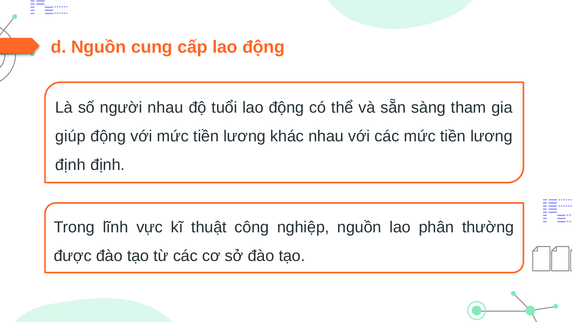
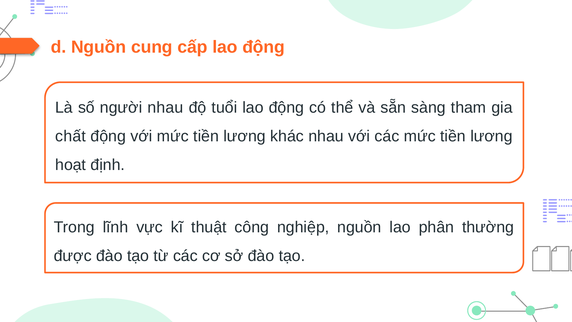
giúp: giúp -> chất
định at (71, 165): định -> hoạt
